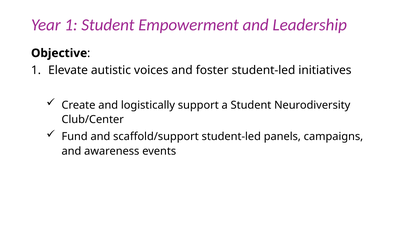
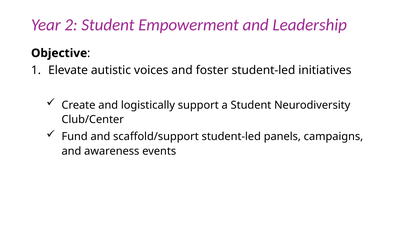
Year 1: 1 -> 2
